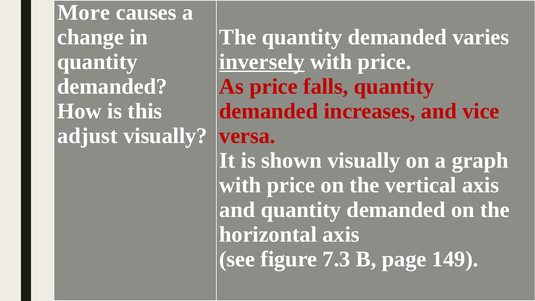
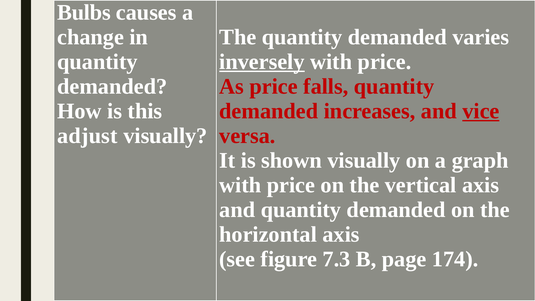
More: More -> Bulbs
vice underline: none -> present
149: 149 -> 174
